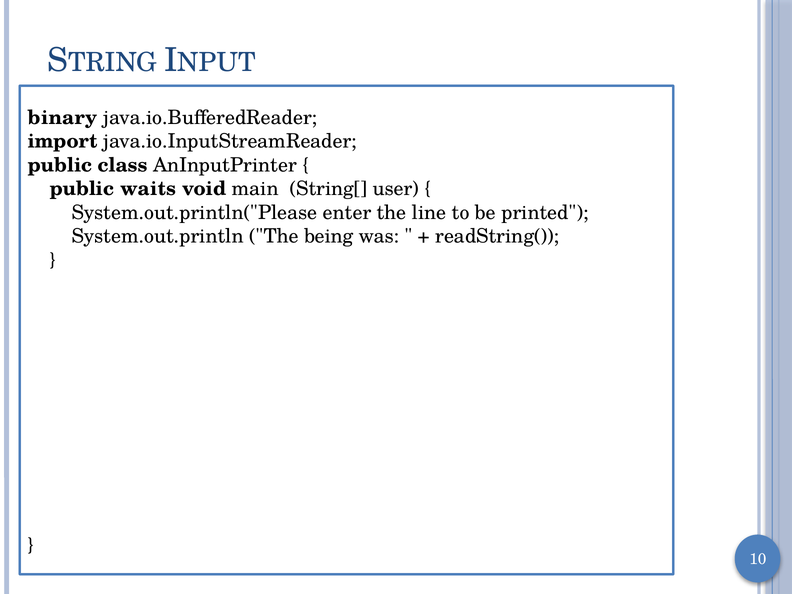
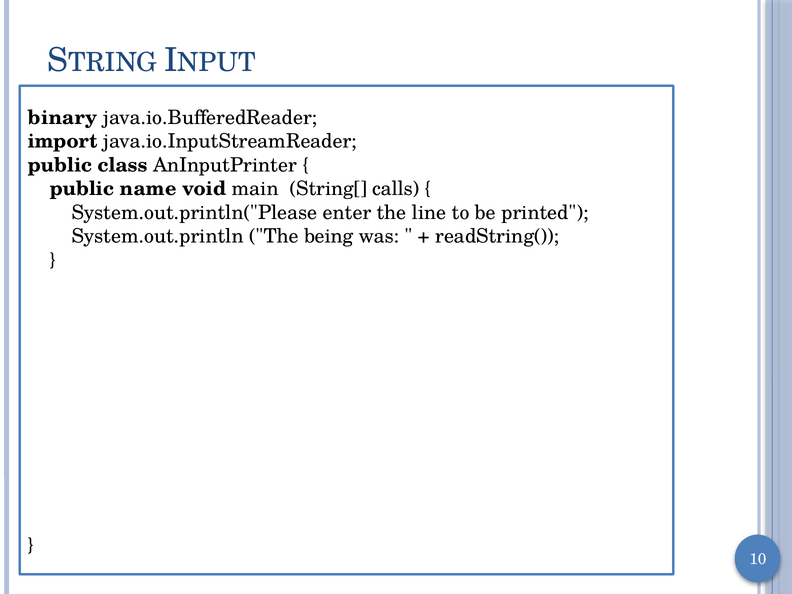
waits: waits -> name
user: user -> calls
